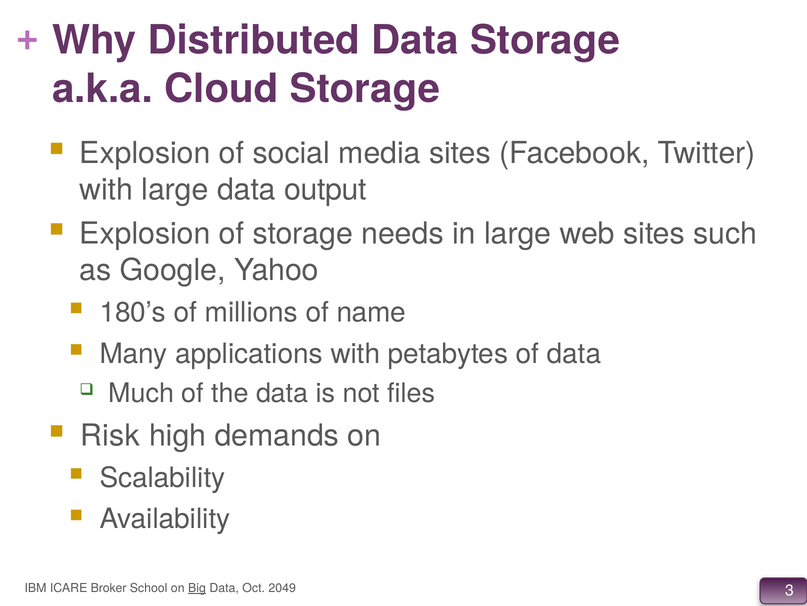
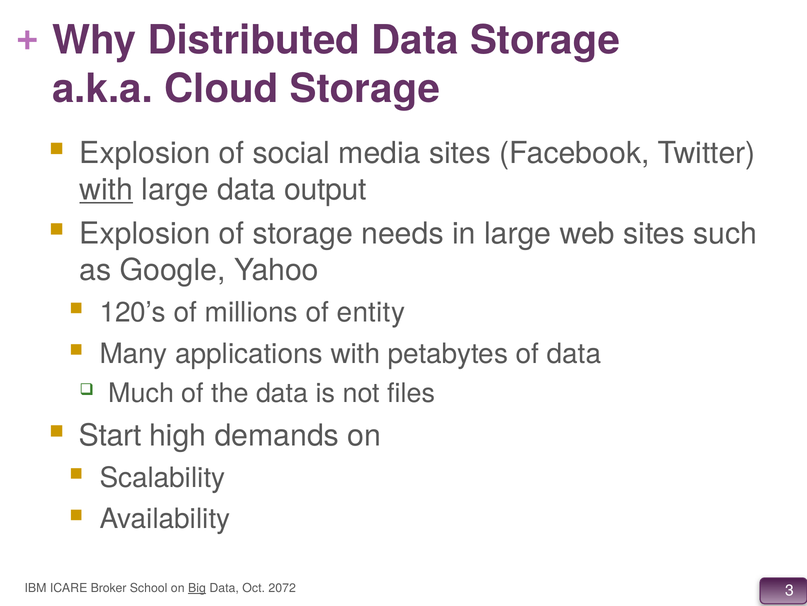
with at (106, 190) underline: none -> present
180’s: 180’s -> 120’s
name: name -> entity
Risk: Risk -> Start
2049: 2049 -> 2072
